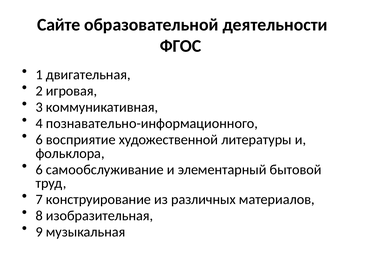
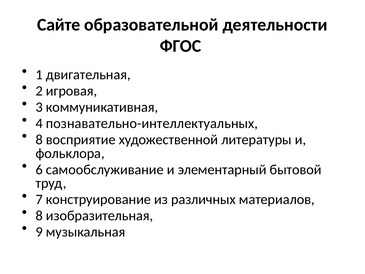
познавательно-информационного: познавательно-информационного -> познавательно-интеллектуальных
6 at (39, 140): 6 -> 8
